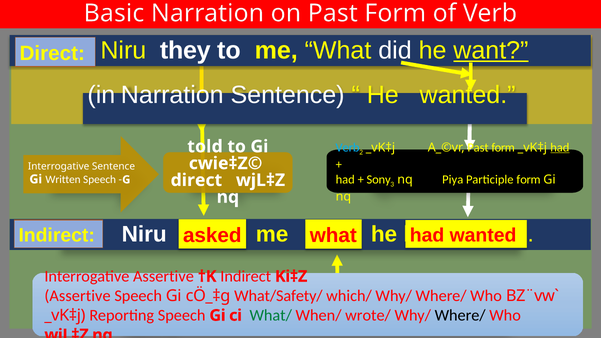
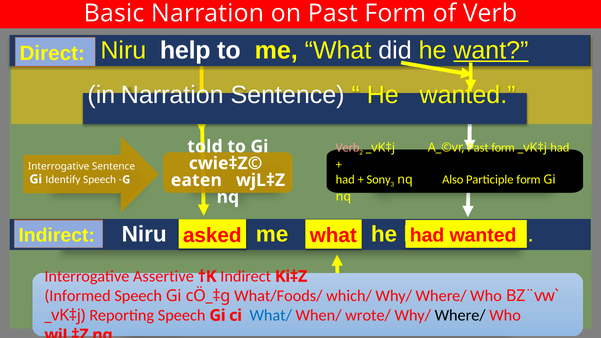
they: they -> help
Verb at (348, 148) colour: light blue -> pink
had at (560, 148) underline: present -> none
Piya: Piya -> Also
Written: Written -> Identify
direct at (196, 180): direct -> eaten
Assertive at (78, 296): Assertive -> Informed
What/Safety/: What/Safety/ -> What/Foods/
What/ colour: green -> blue
